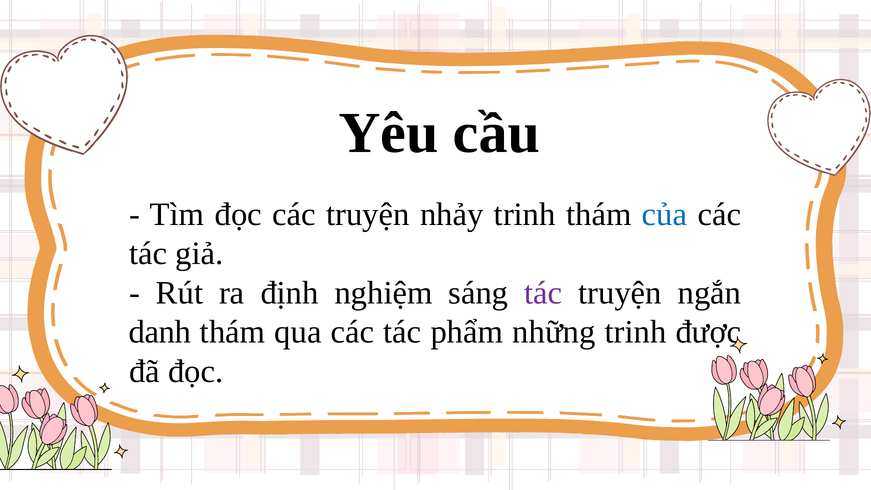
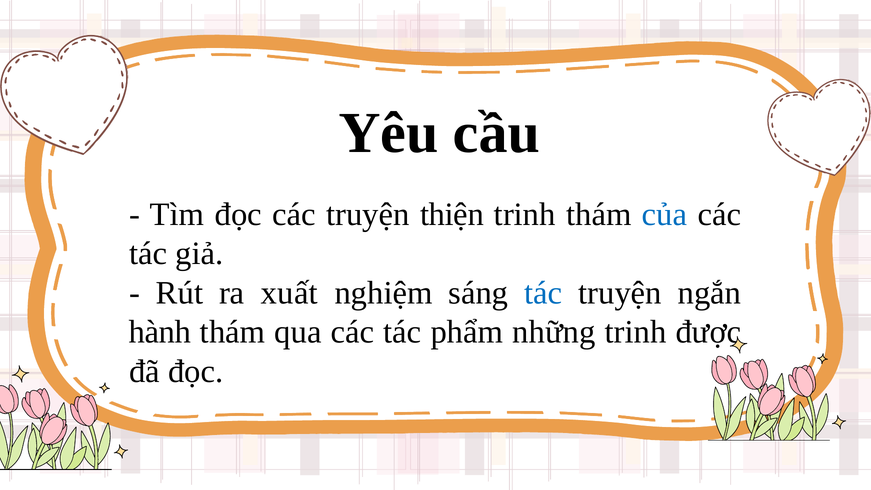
nhảy: nhảy -> thiện
định: định -> xuất
tác at (543, 293) colour: purple -> blue
danh: danh -> hành
